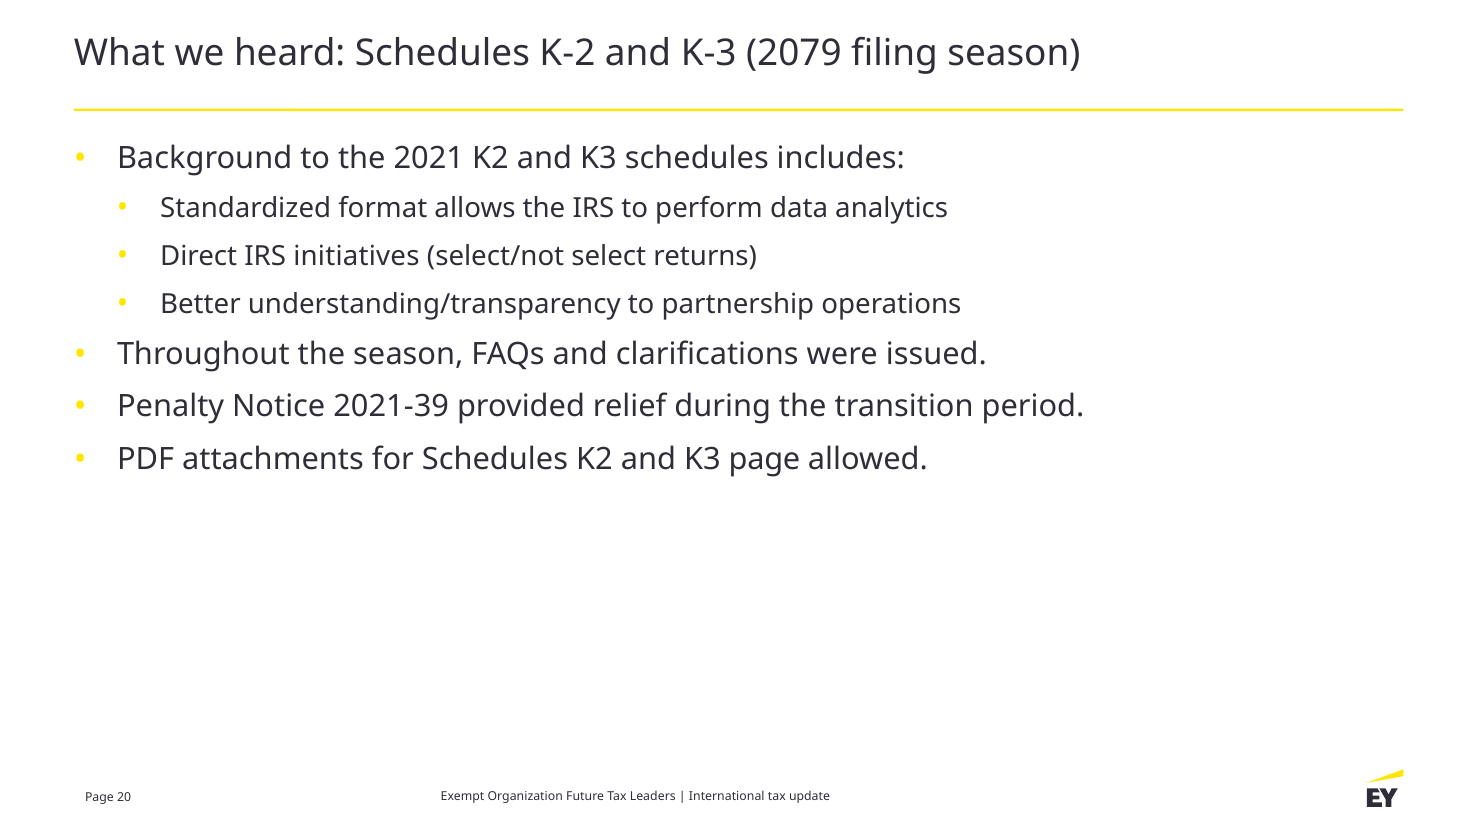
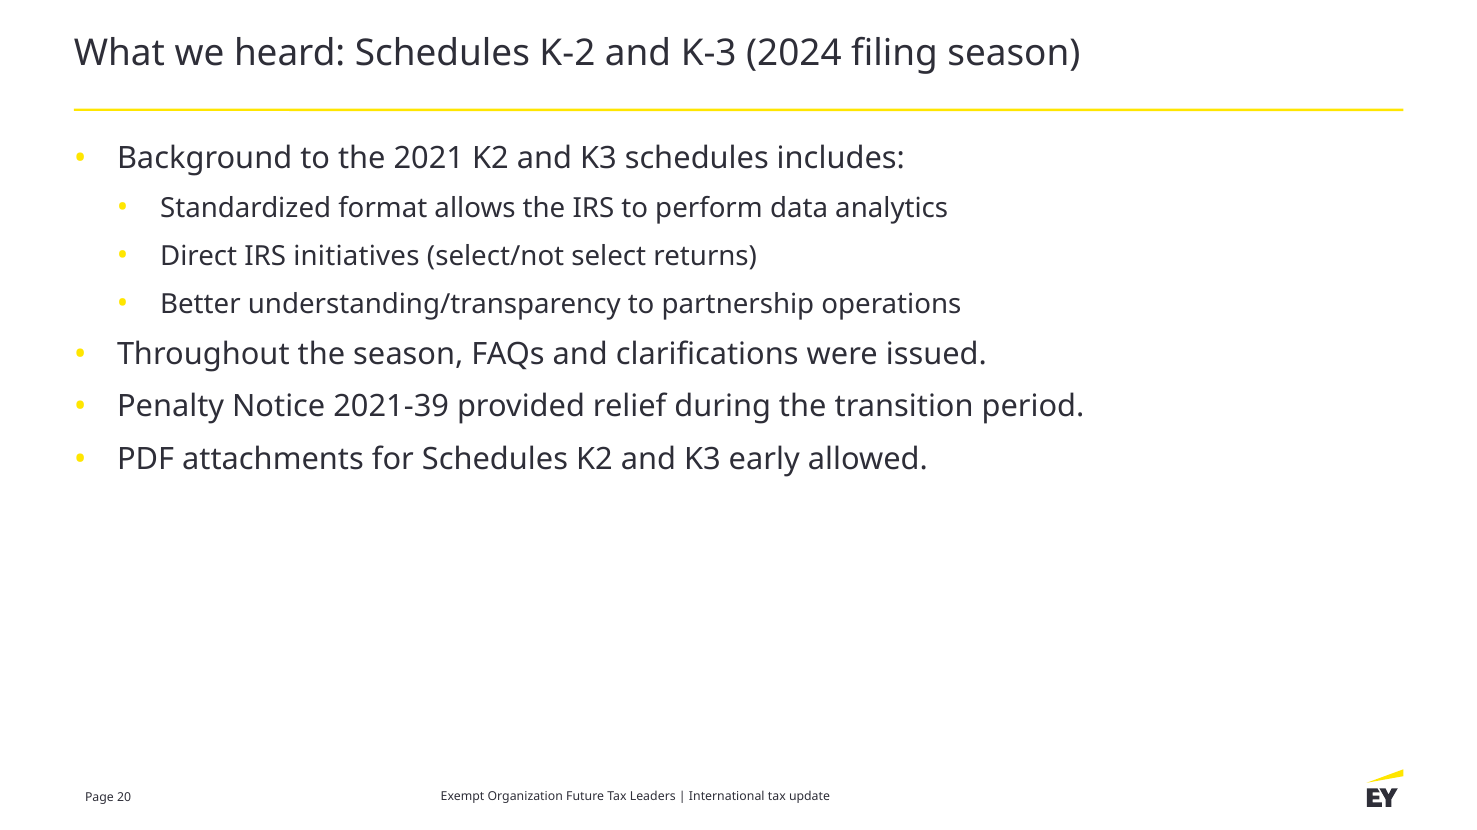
2079: 2079 -> 2024
K3 page: page -> early
